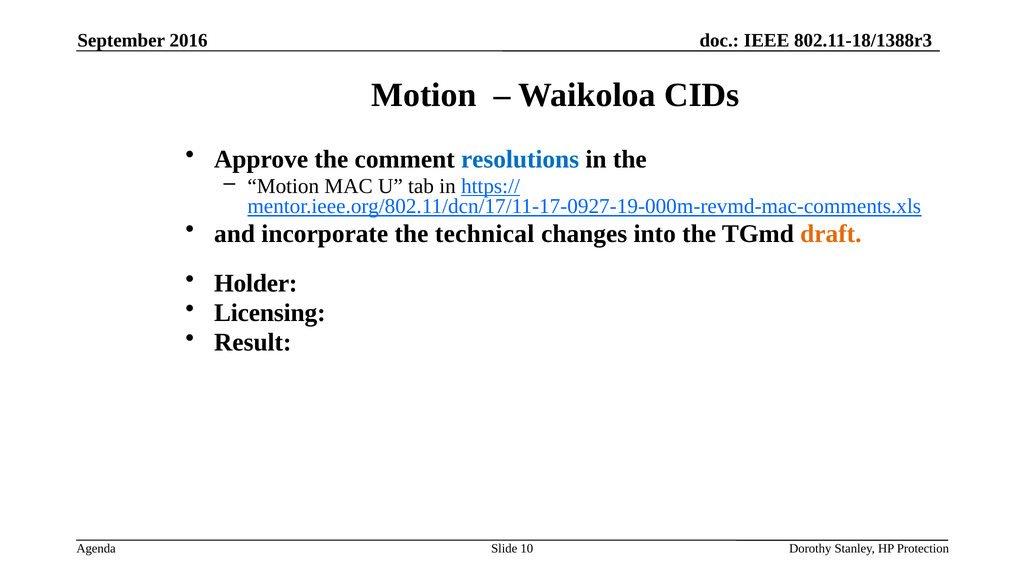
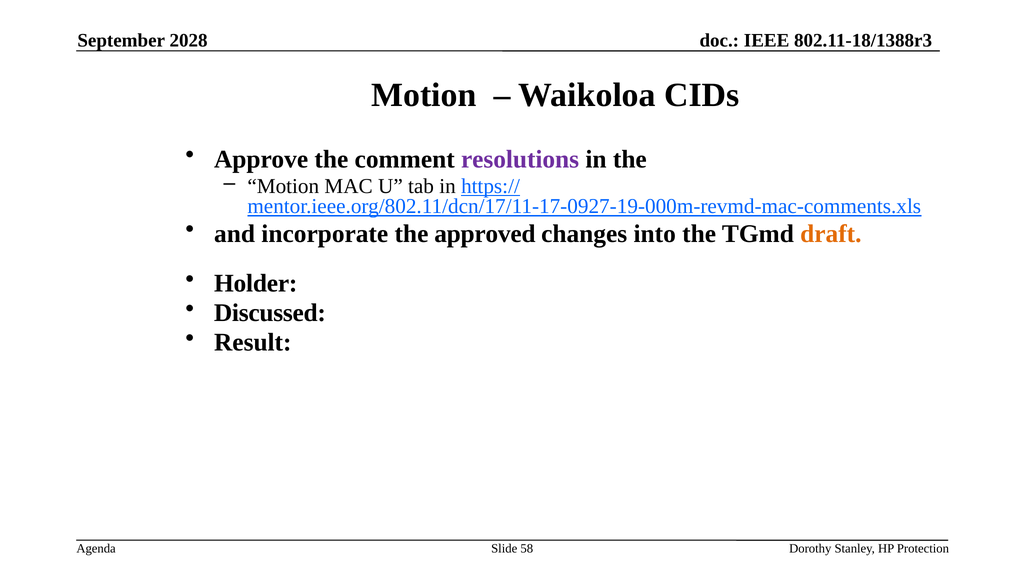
2016: 2016 -> 2028
resolutions colour: blue -> purple
technical: technical -> approved
Licensing: Licensing -> Discussed
10: 10 -> 58
